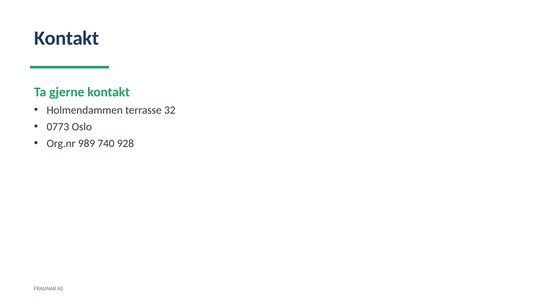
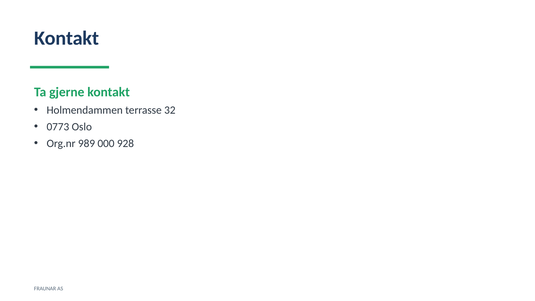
740: 740 -> 000
